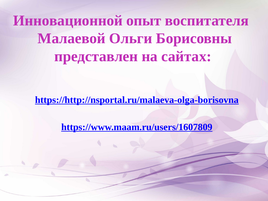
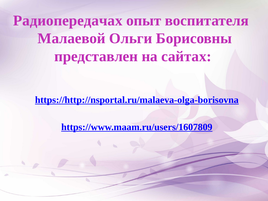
Инновационной: Инновационной -> Радиопередачах
